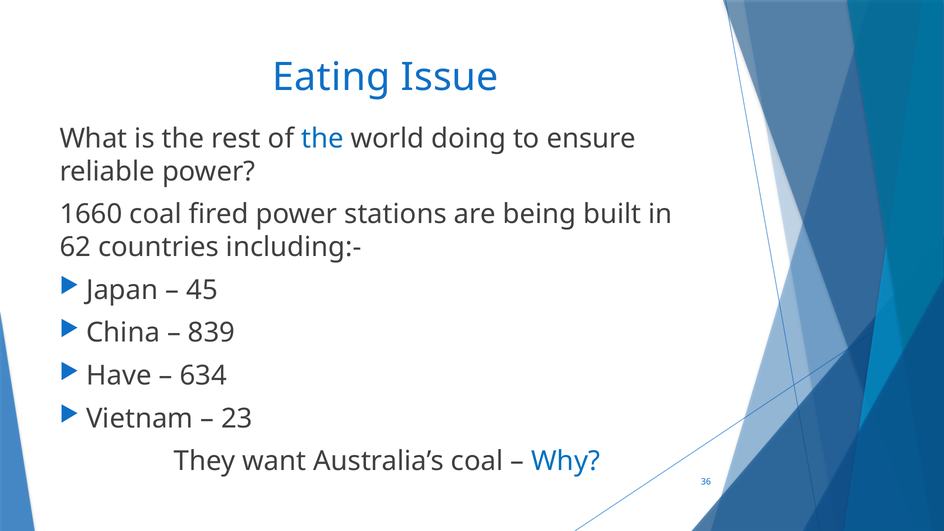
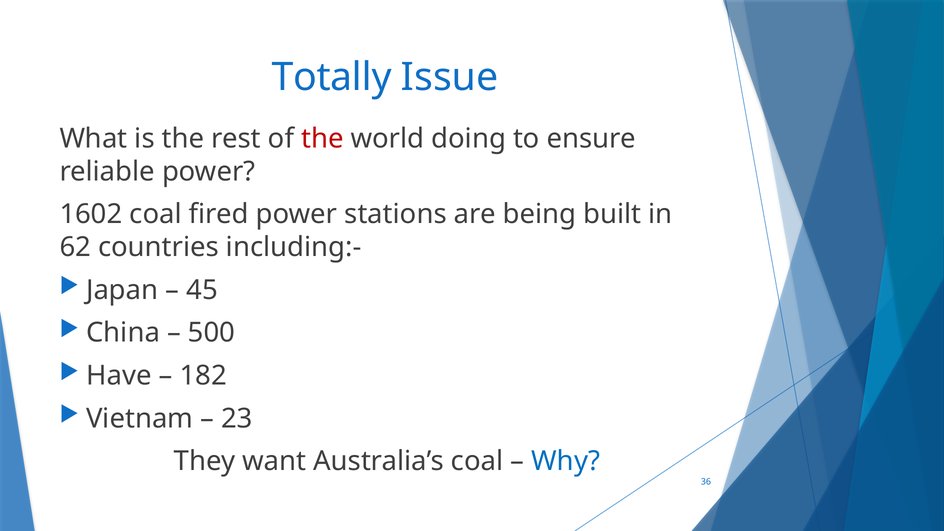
Eating: Eating -> Totally
the at (322, 138) colour: blue -> red
1660: 1660 -> 1602
839: 839 -> 500
634: 634 -> 182
